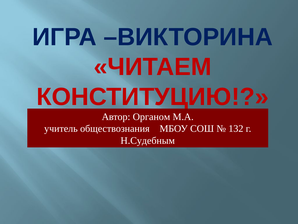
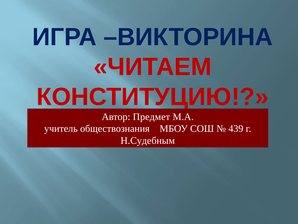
Органом: Органом -> Предмет
132: 132 -> 439
